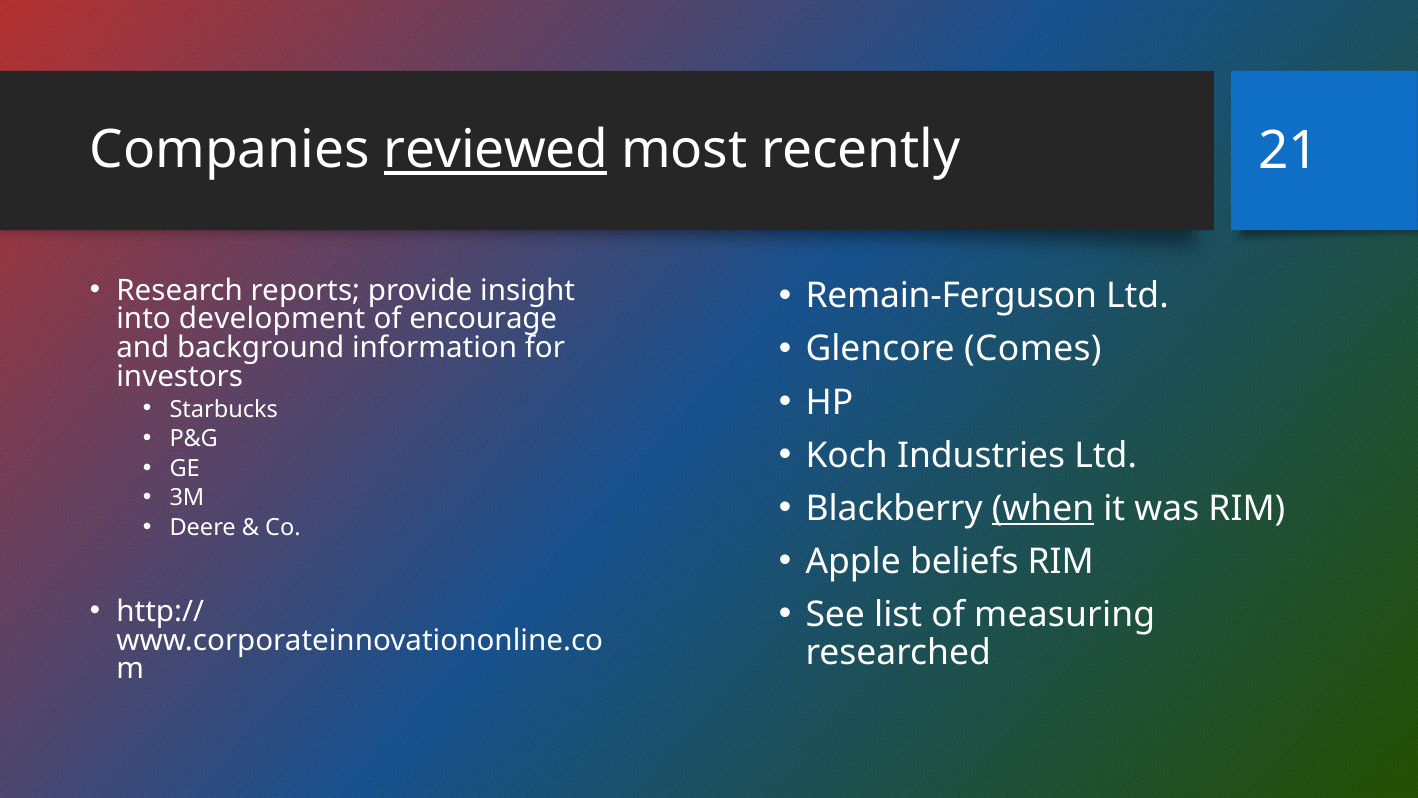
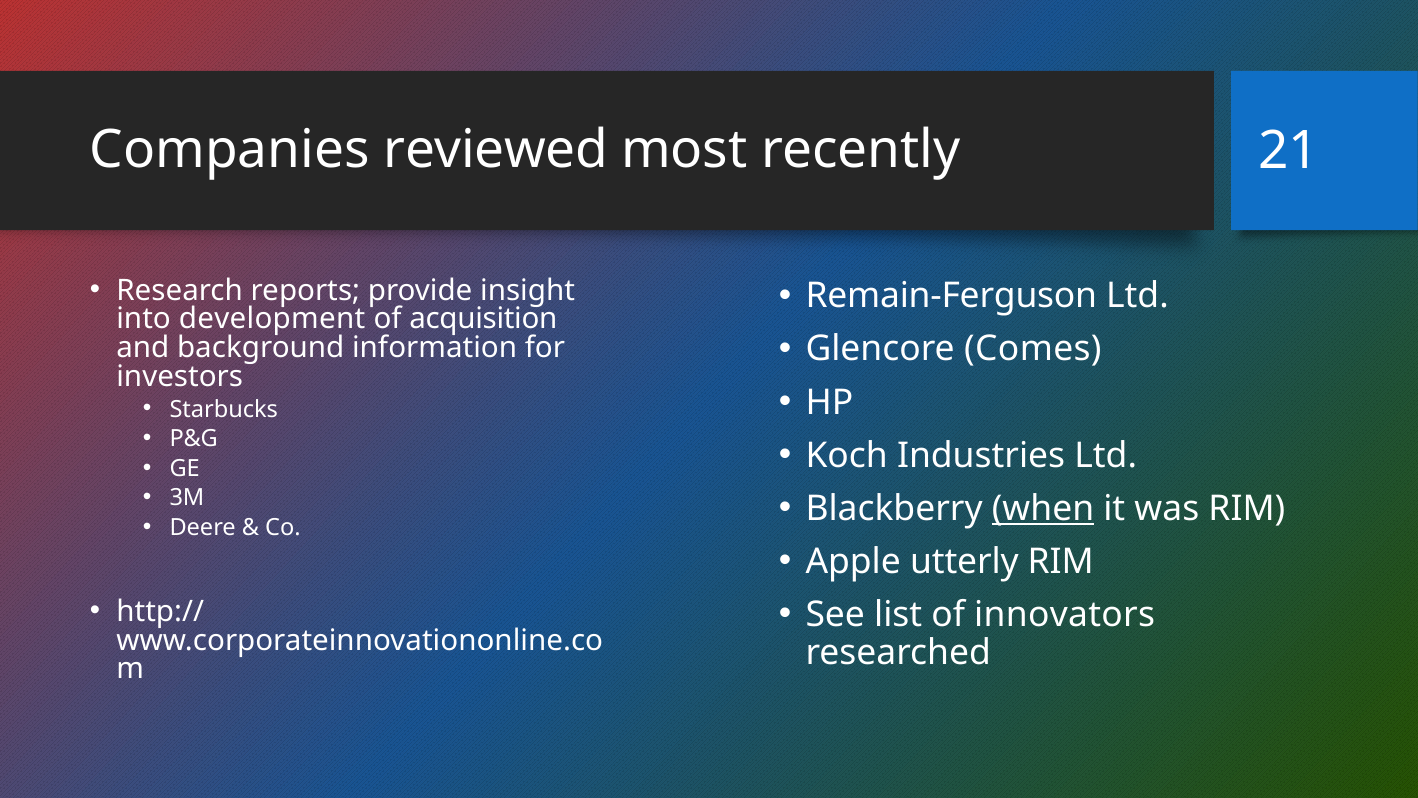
reviewed underline: present -> none
encourage: encourage -> acquisition
beliefs: beliefs -> utterly
measuring: measuring -> innovators
